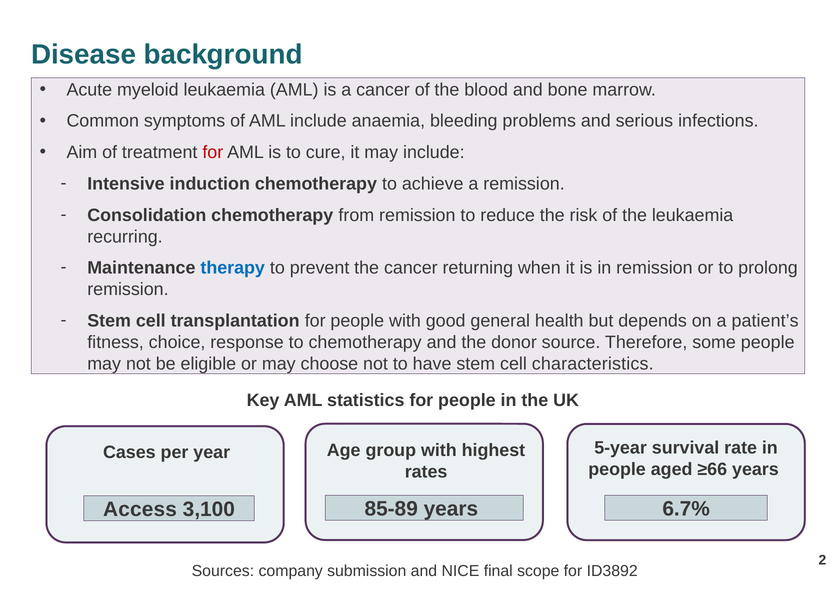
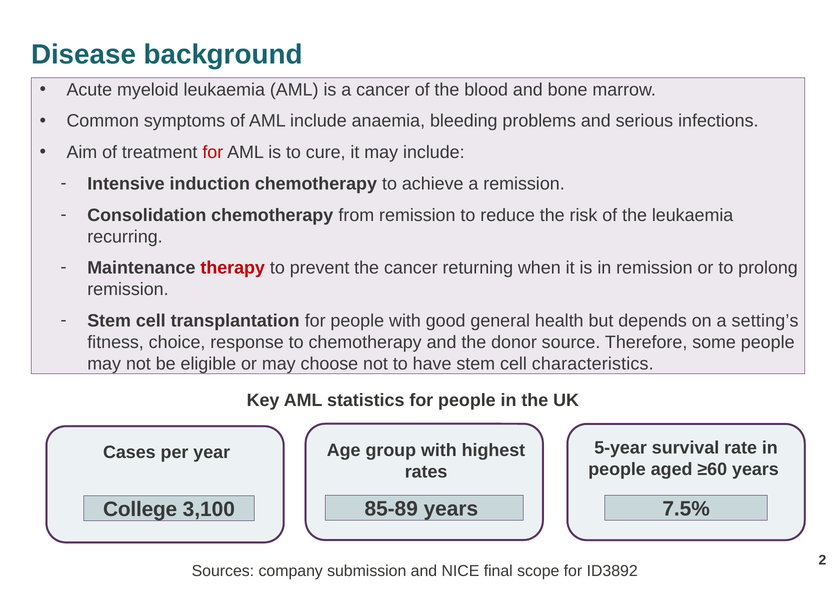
therapy colour: blue -> red
patient’s: patient’s -> setting’s
≥66: ≥66 -> ≥60
6.7%: 6.7% -> 7.5%
Access: Access -> College
